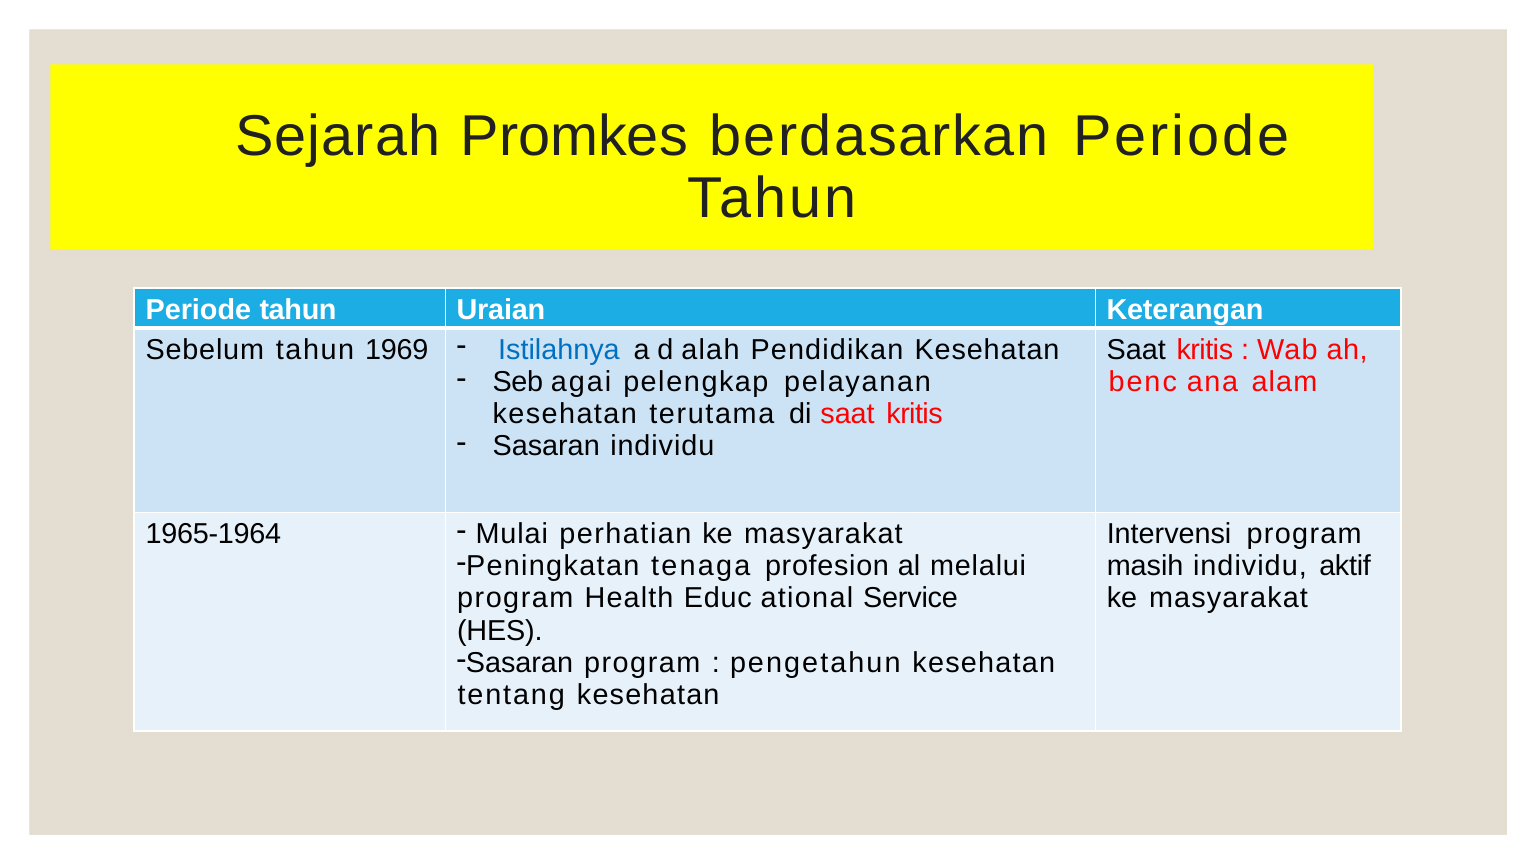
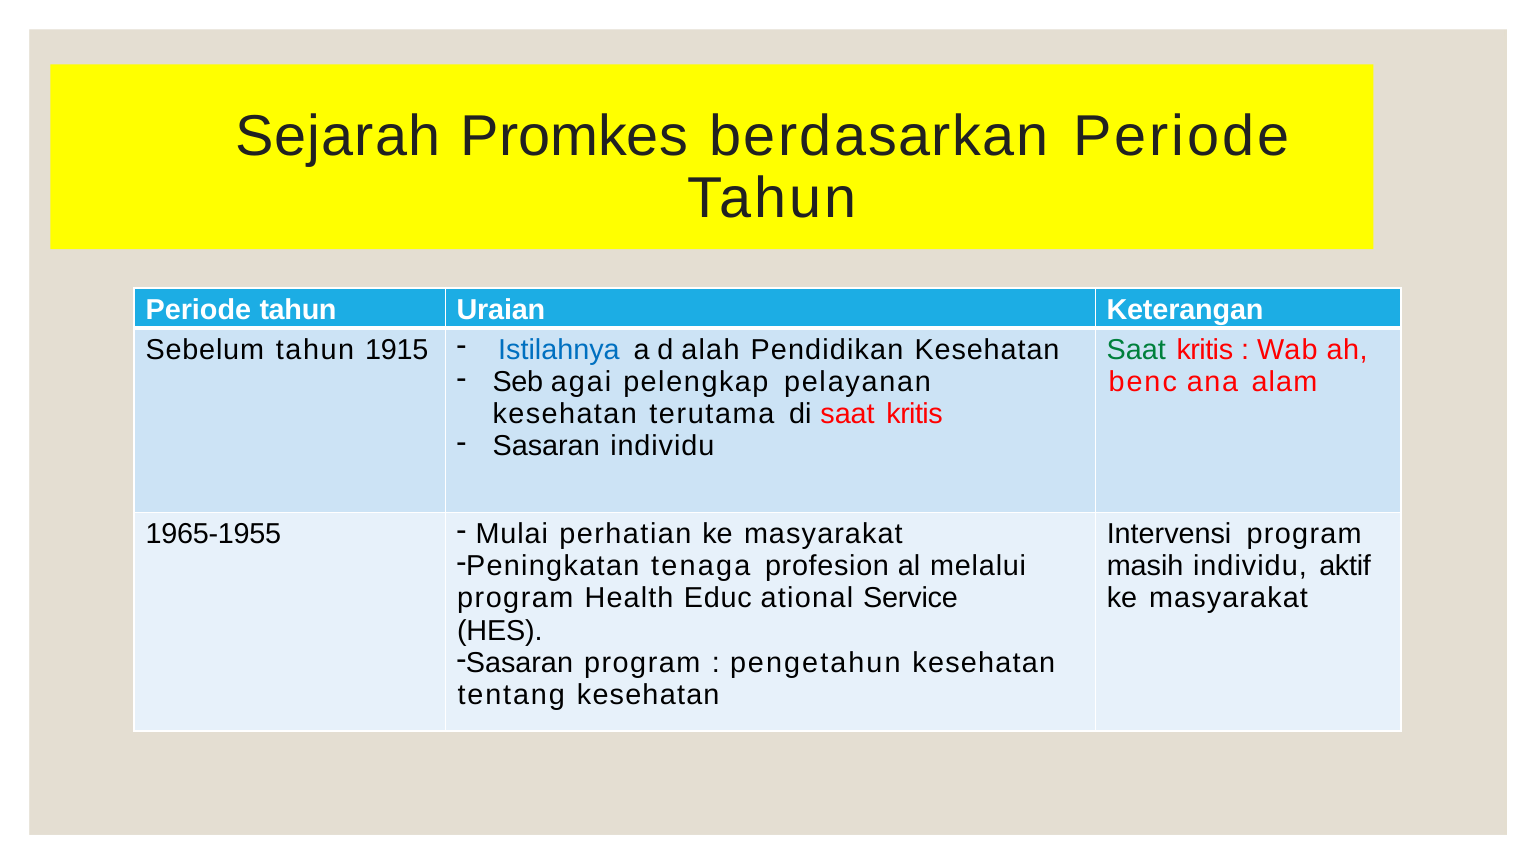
1969: 1969 -> 1915
Saat at (1136, 350) colour: black -> green
1965-1964: 1965-1964 -> 1965-1955
